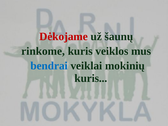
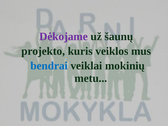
Dėkojame colour: red -> purple
rinkome: rinkome -> projekto
kuris at (91, 78): kuris -> metu
